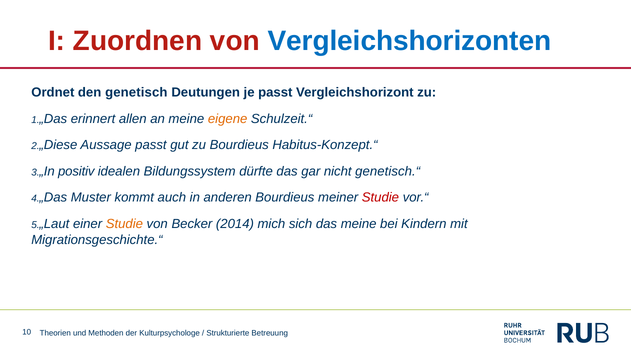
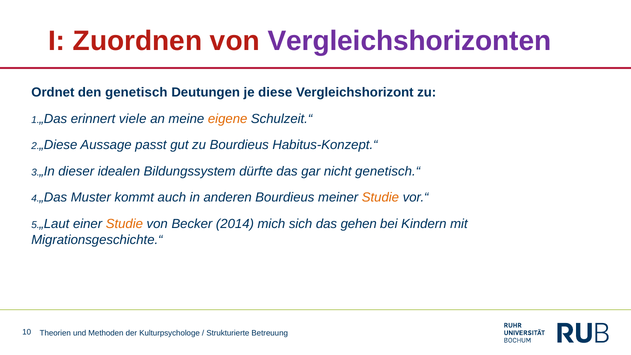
Vergleichshorizonten colour: blue -> purple
je passt: passt -> diese
allen: allen -> viele
positiv: positiv -> dieser
Studie at (380, 198) colour: red -> orange
das meine: meine -> gehen
